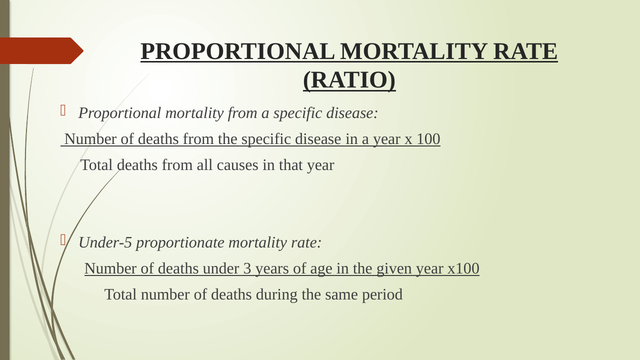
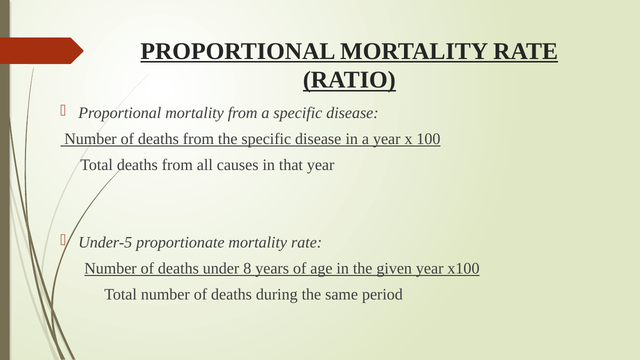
3: 3 -> 8
